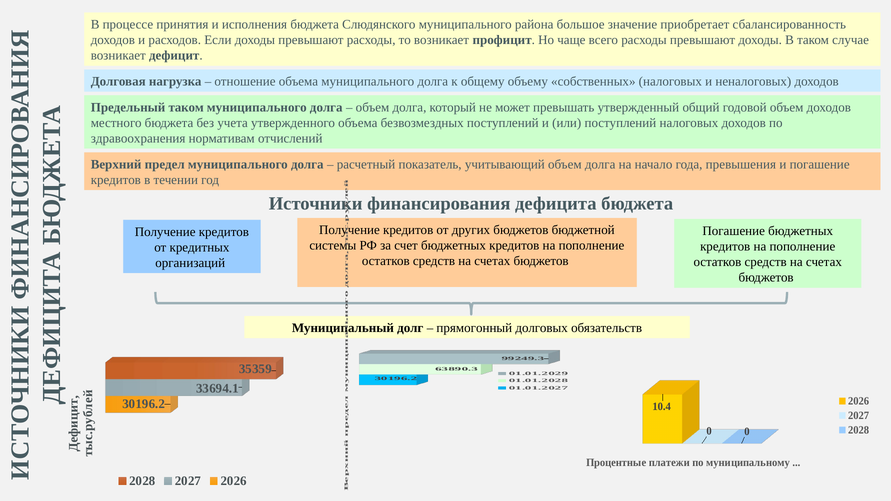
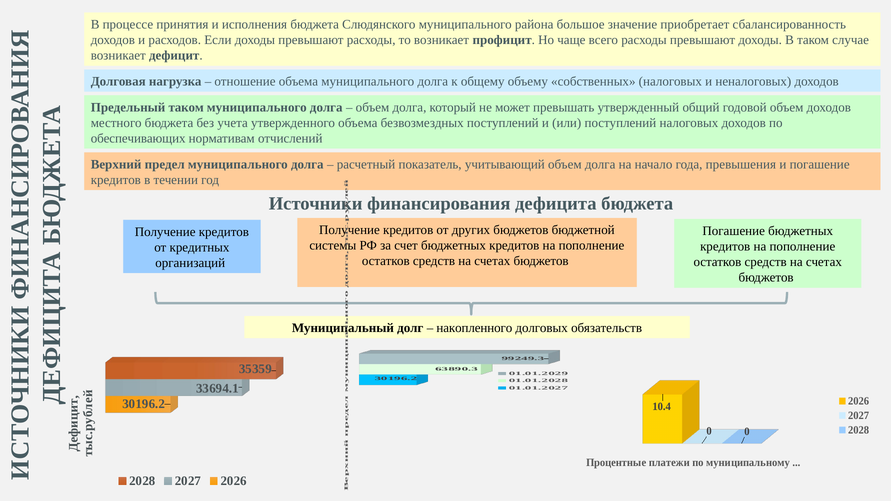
здравоохранения: здравоохранения -> обеспечивающих
прямогонный: прямогонный -> накопленного
